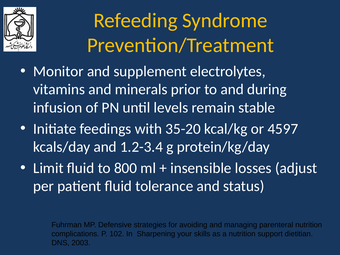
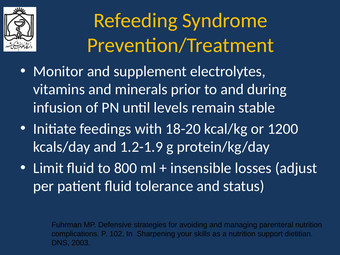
35-20: 35-20 -> 18-20
4597: 4597 -> 1200
1.2-3.4: 1.2-3.4 -> 1.2-1.9
